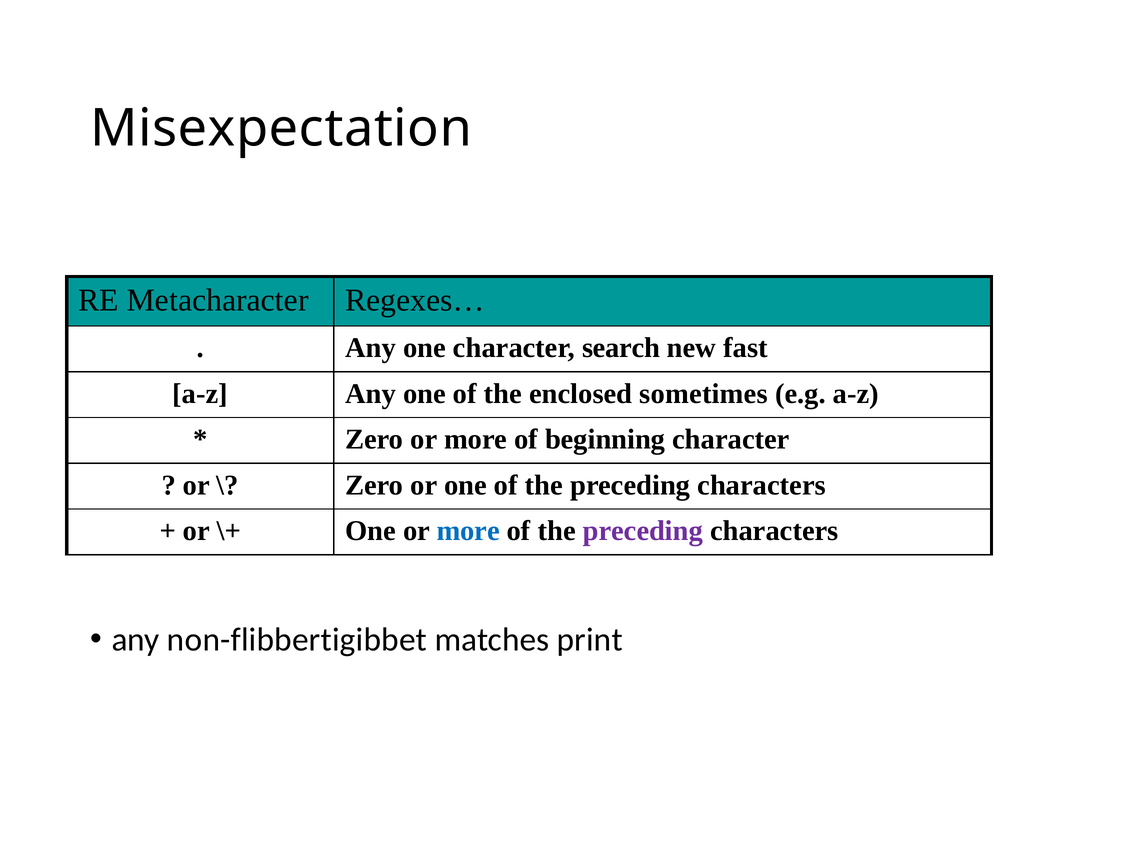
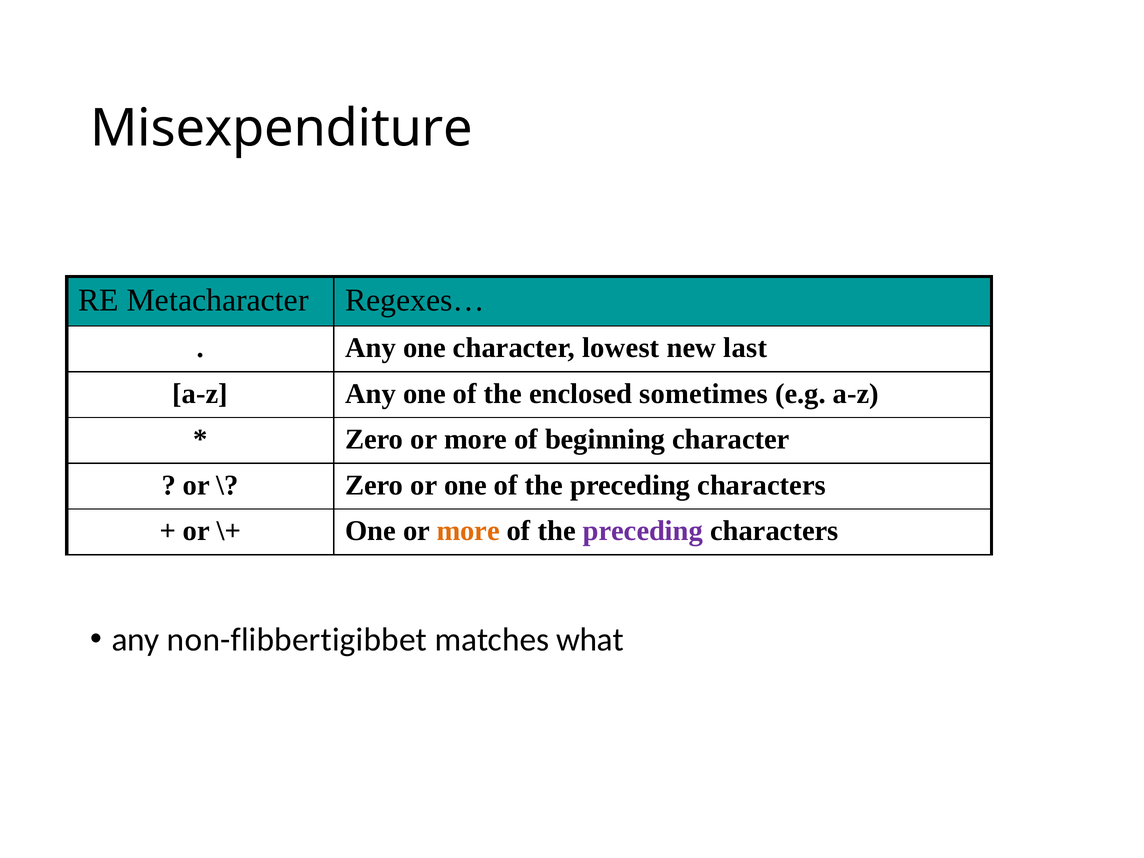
Misexpectation: Misexpectation -> Misexpenditure
search: search -> lowest
fast: fast -> last
more at (468, 531) colour: blue -> orange
print: print -> what
